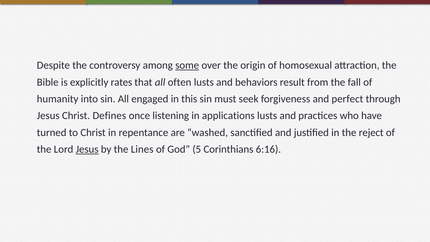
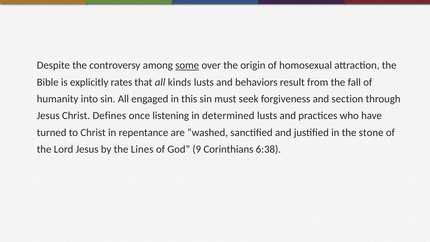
often: often -> kinds
perfect: perfect -> section
applications: applications -> determined
reject: reject -> stone
Jesus at (87, 149) underline: present -> none
5: 5 -> 9
6:16: 6:16 -> 6:38
